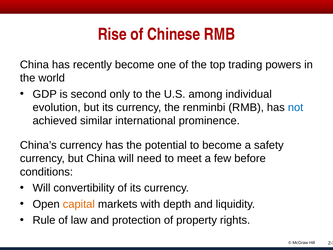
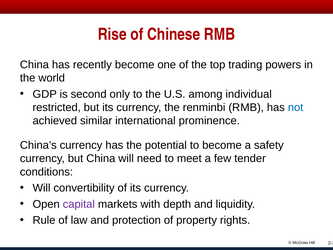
evolution: evolution -> restricted
before: before -> tender
capital colour: orange -> purple
